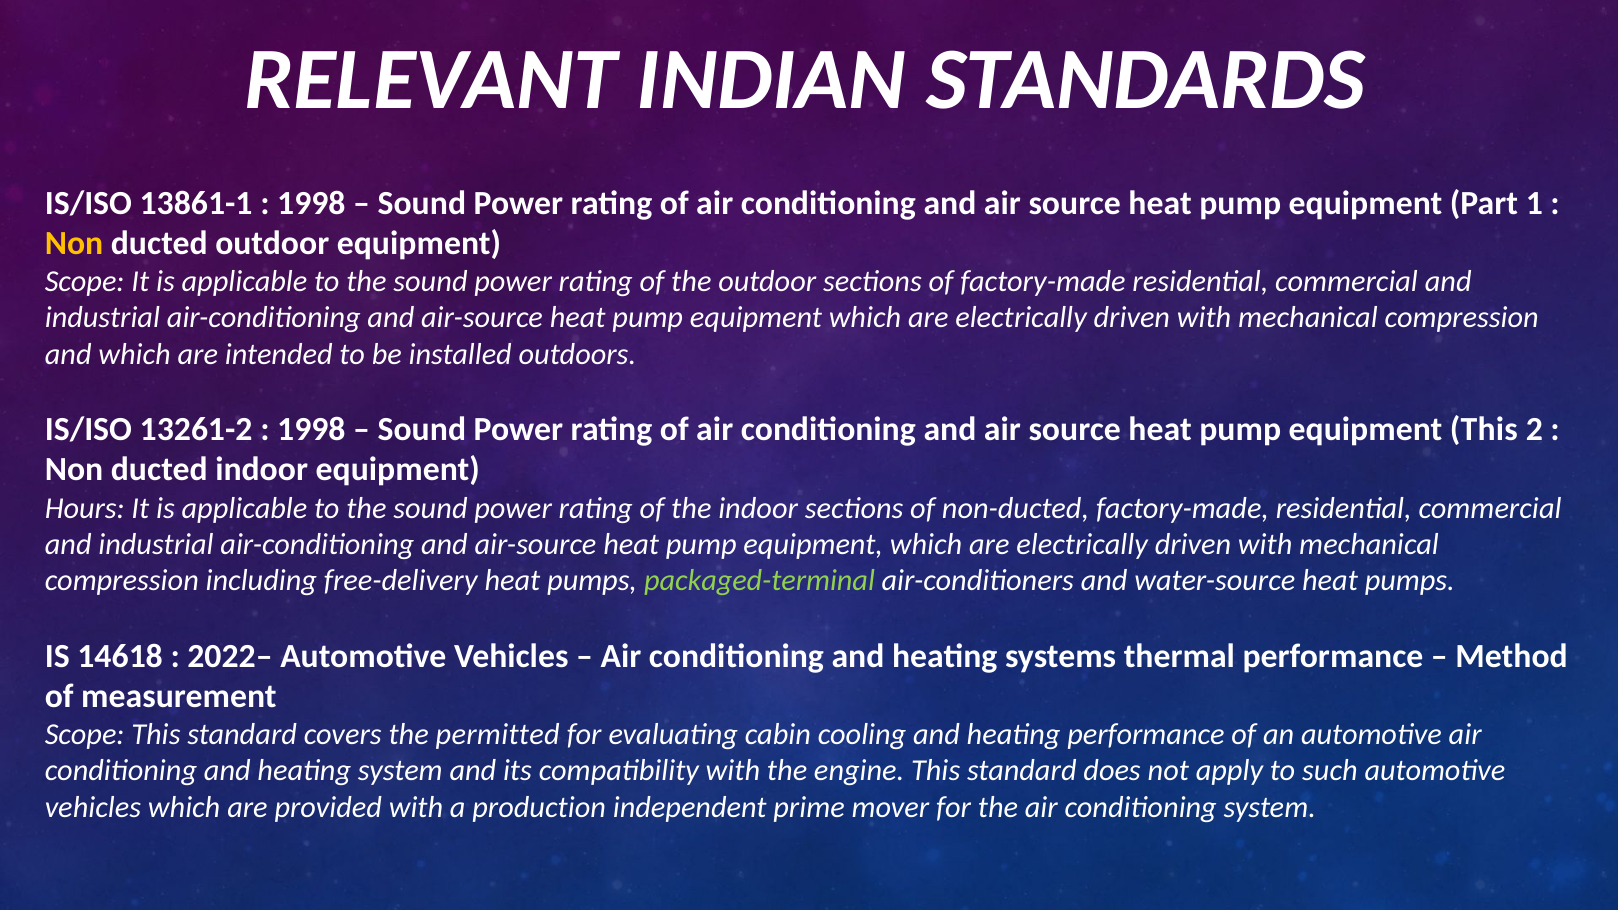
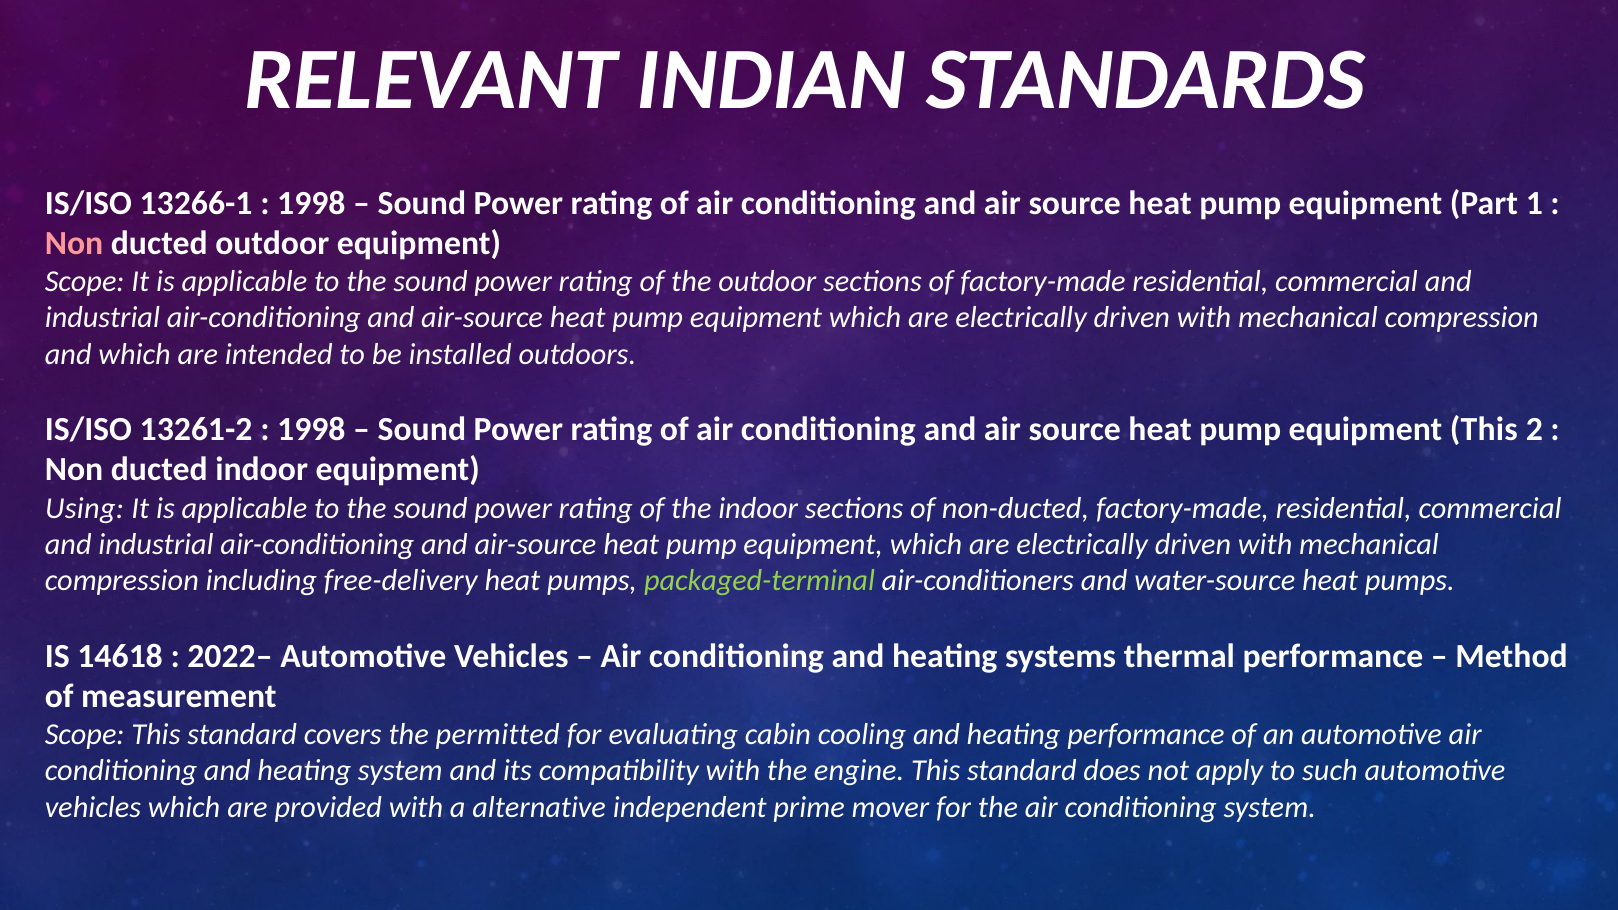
13861-1: 13861-1 -> 13266-1
Non at (74, 243) colour: yellow -> pink
Hours: Hours -> Using
production: production -> alternative
